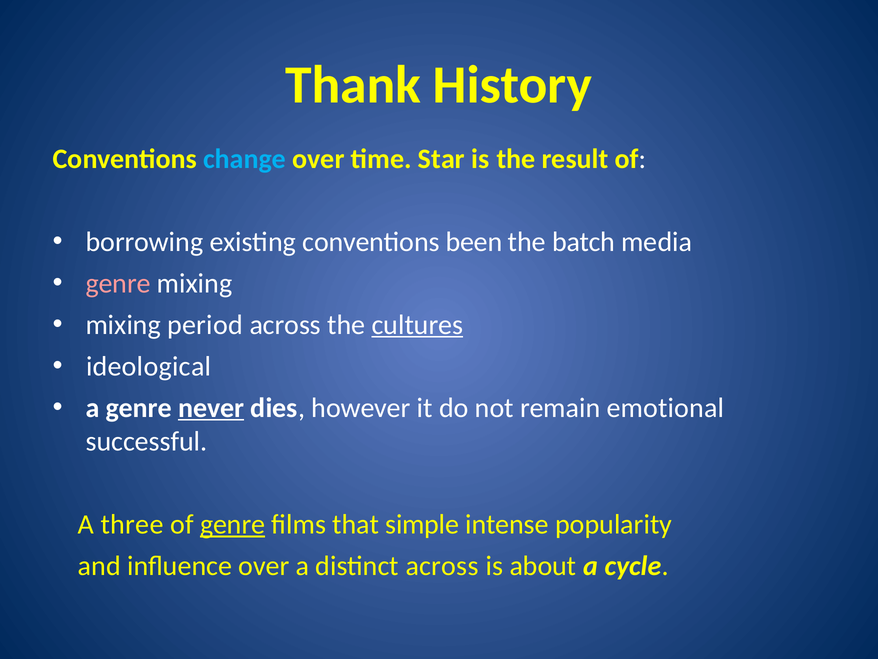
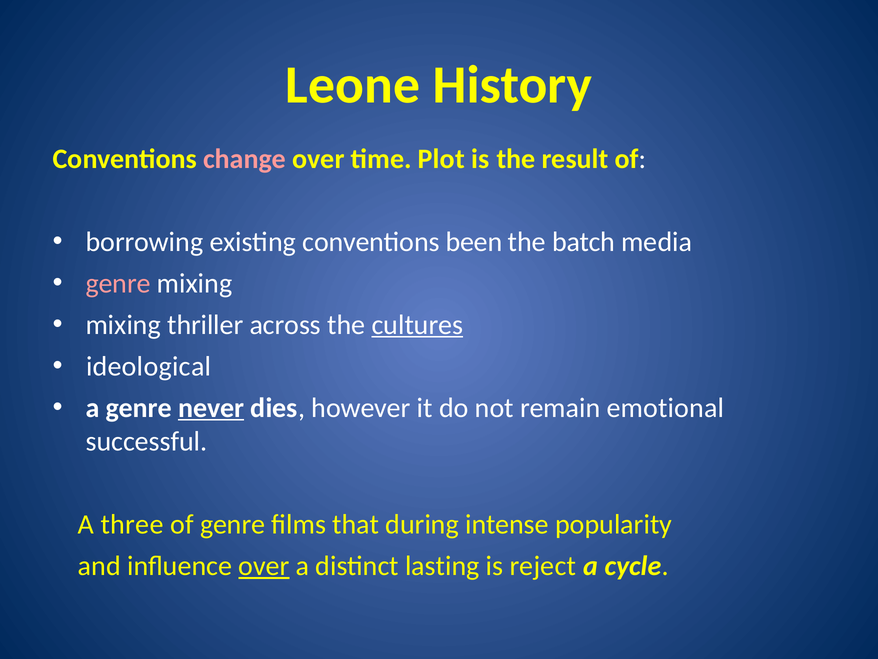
Thank: Thank -> Leone
change colour: light blue -> pink
Star: Star -> Plot
period: period -> thriller
genre at (233, 524) underline: present -> none
simple: simple -> during
over at (264, 565) underline: none -> present
distinct across: across -> lasting
about: about -> reject
